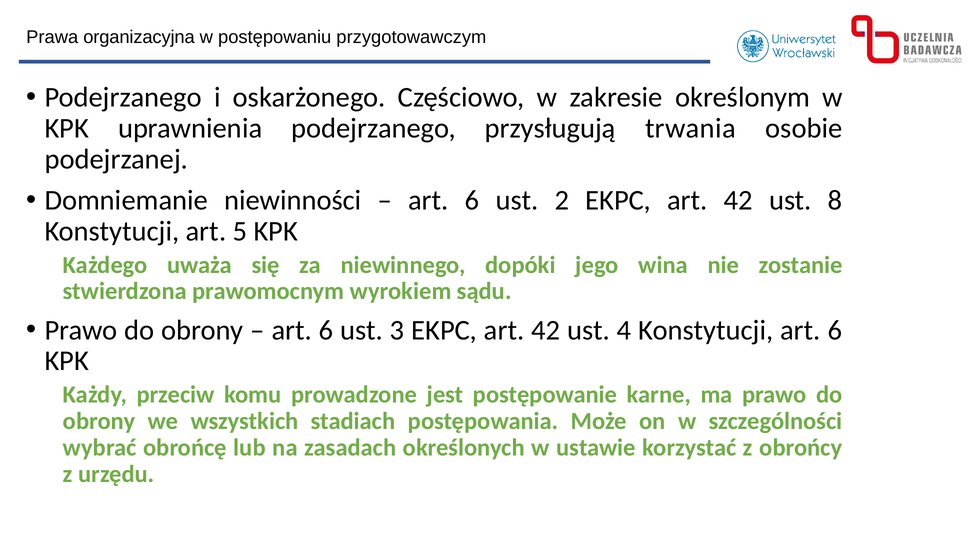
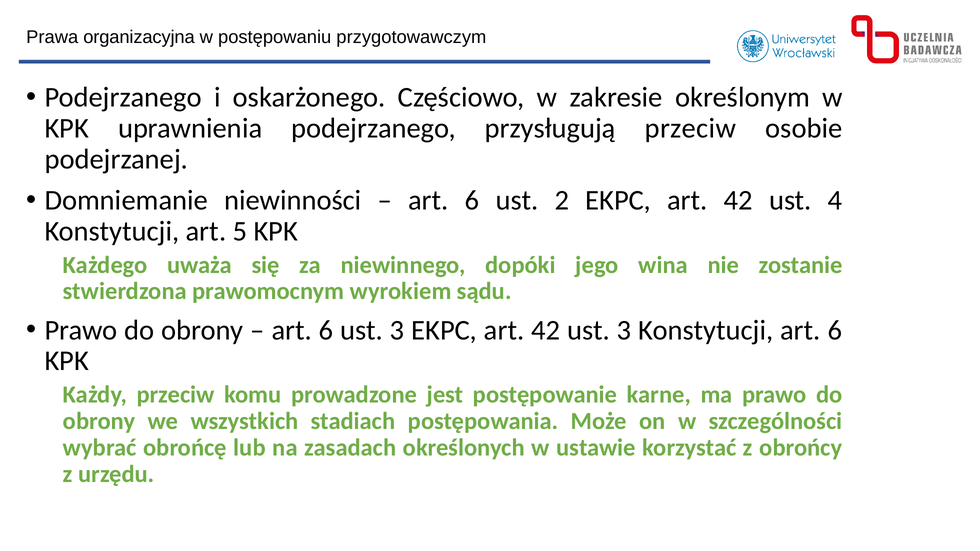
przysługują trwania: trwania -> przeciw
8: 8 -> 4
42 ust 4: 4 -> 3
